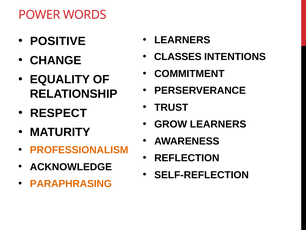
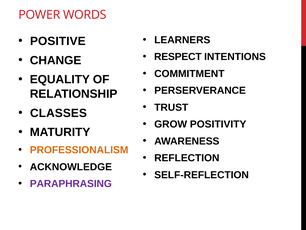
CLASSES: CLASSES -> RESPECT
RESPECT: RESPECT -> CLASSES
GROW LEARNERS: LEARNERS -> POSITIVITY
PARAPHRASING colour: orange -> purple
